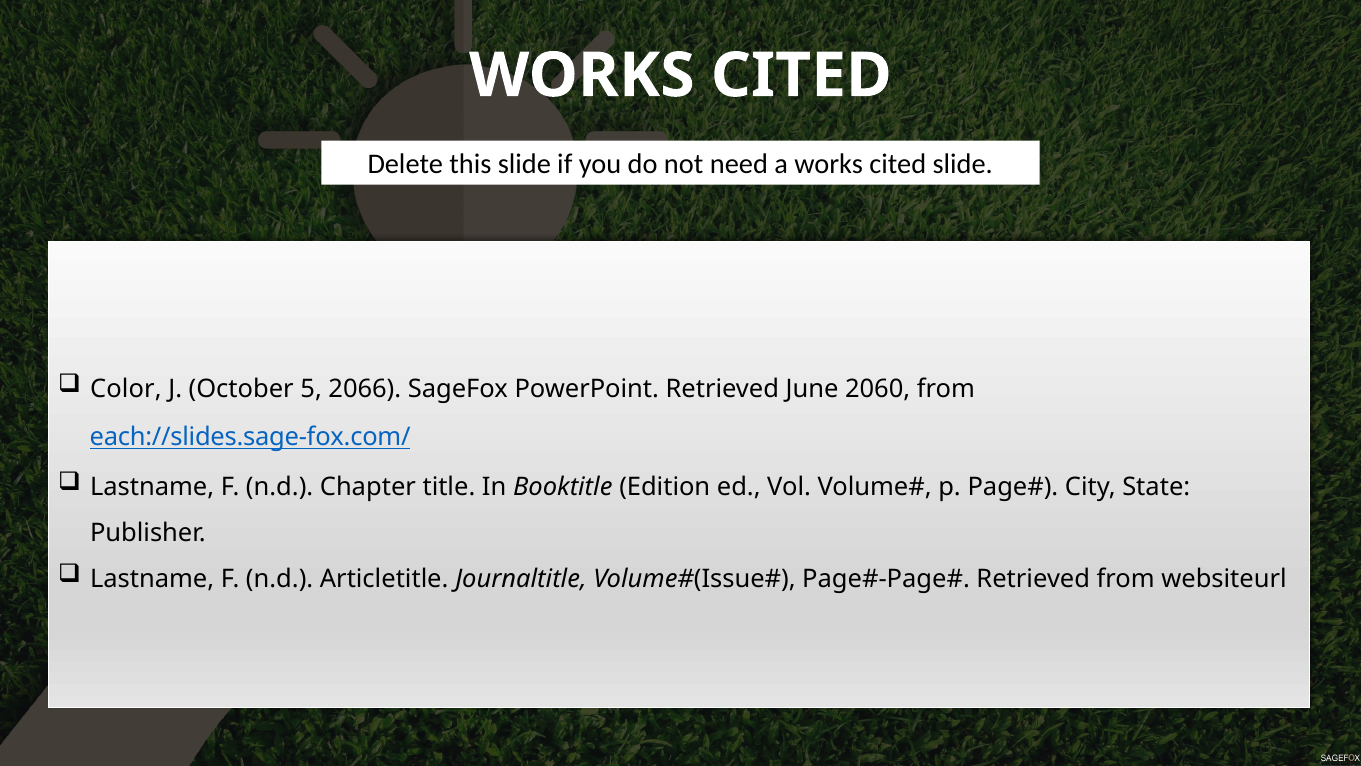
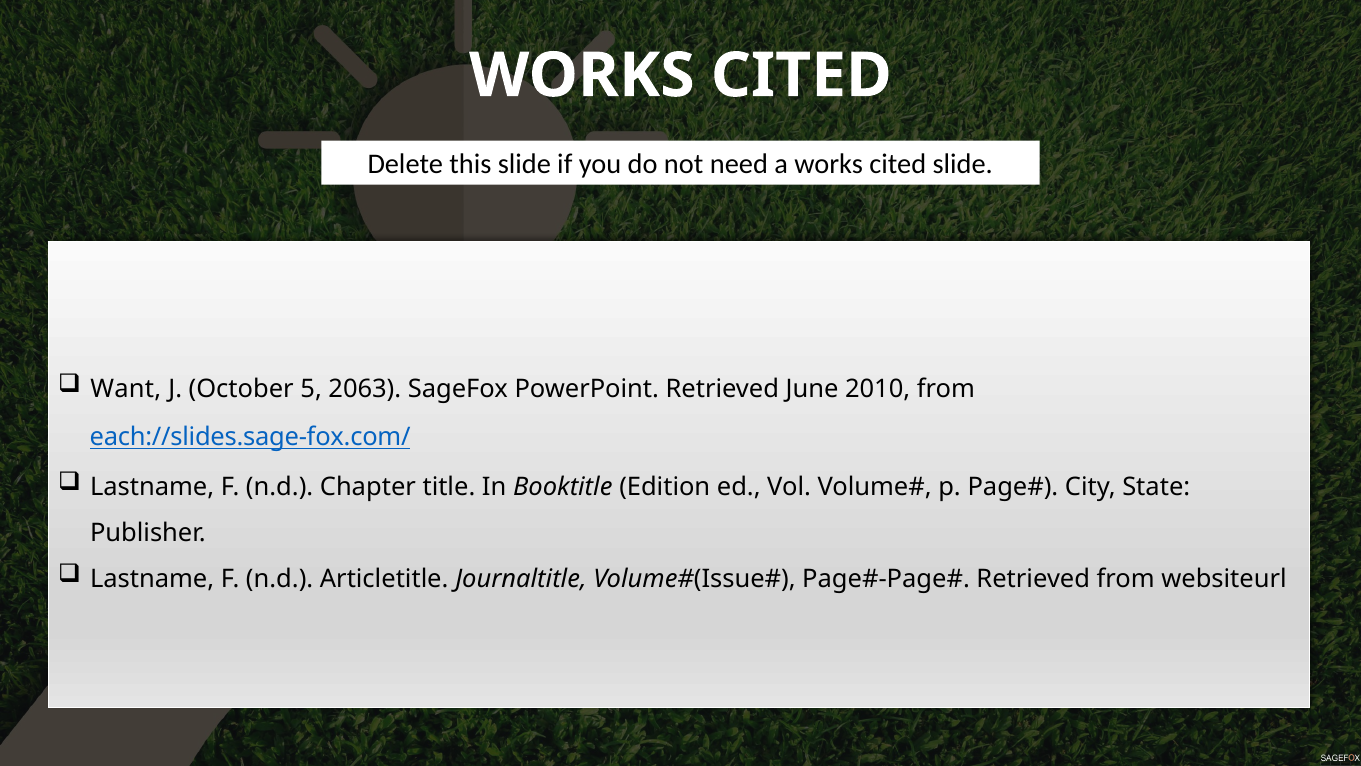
Color: Color -> Want
2066: 2066 -> 2063
2060: 2060 -> 2010
